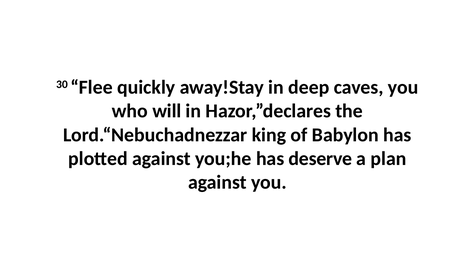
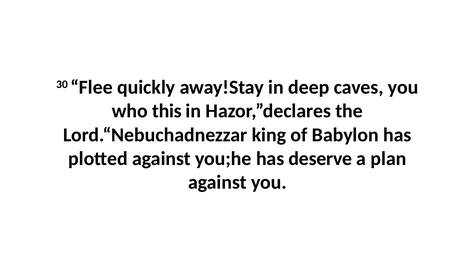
will: will -> this
